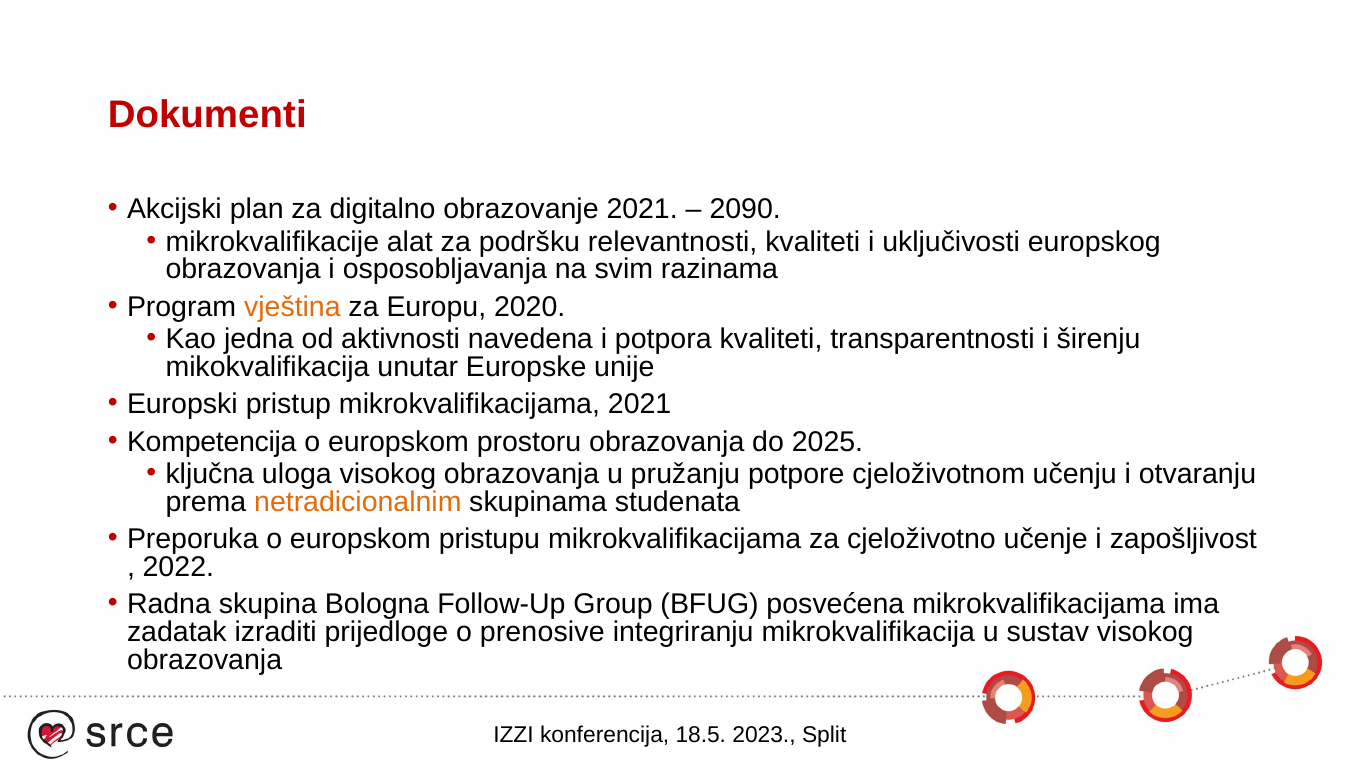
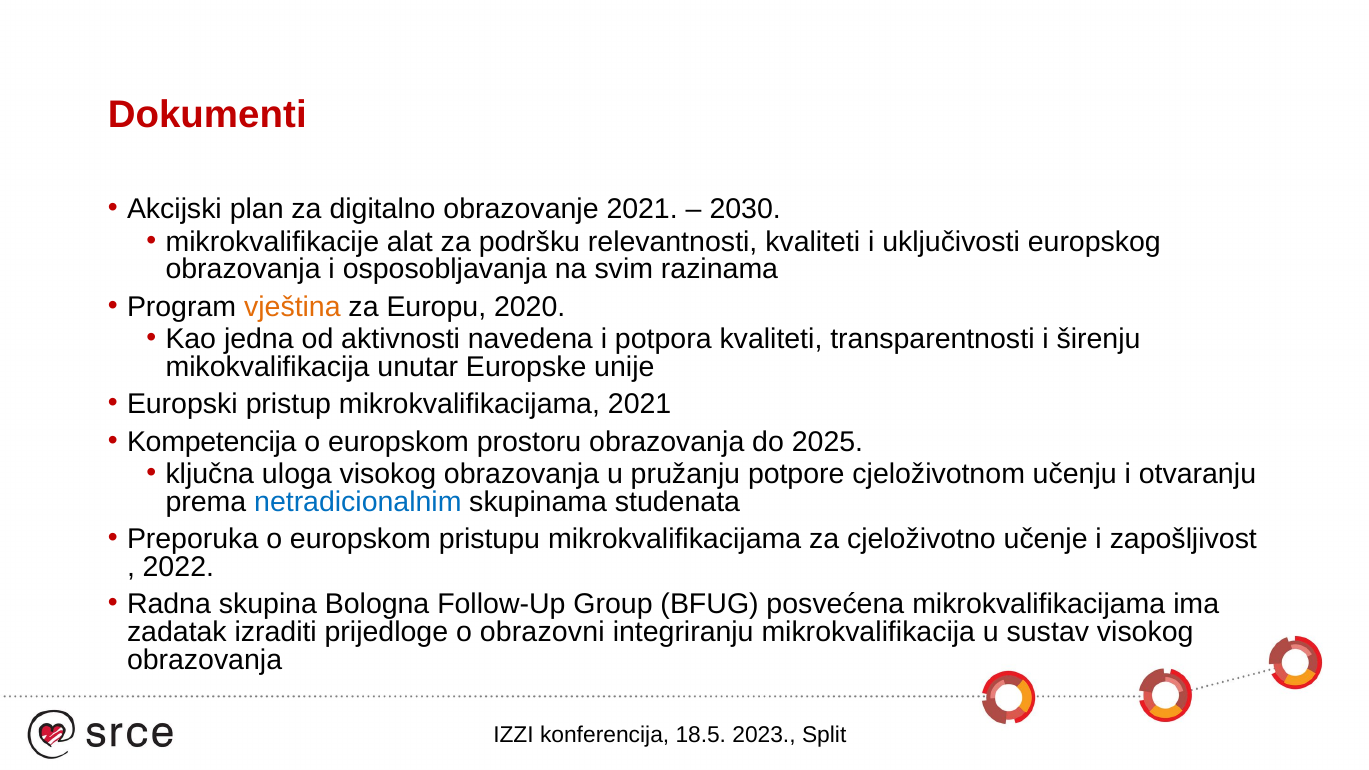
2090: 2090 -> 2030
netradicionalnim colour: orange -> blue
prenosive: prenosive -> obrazovni
